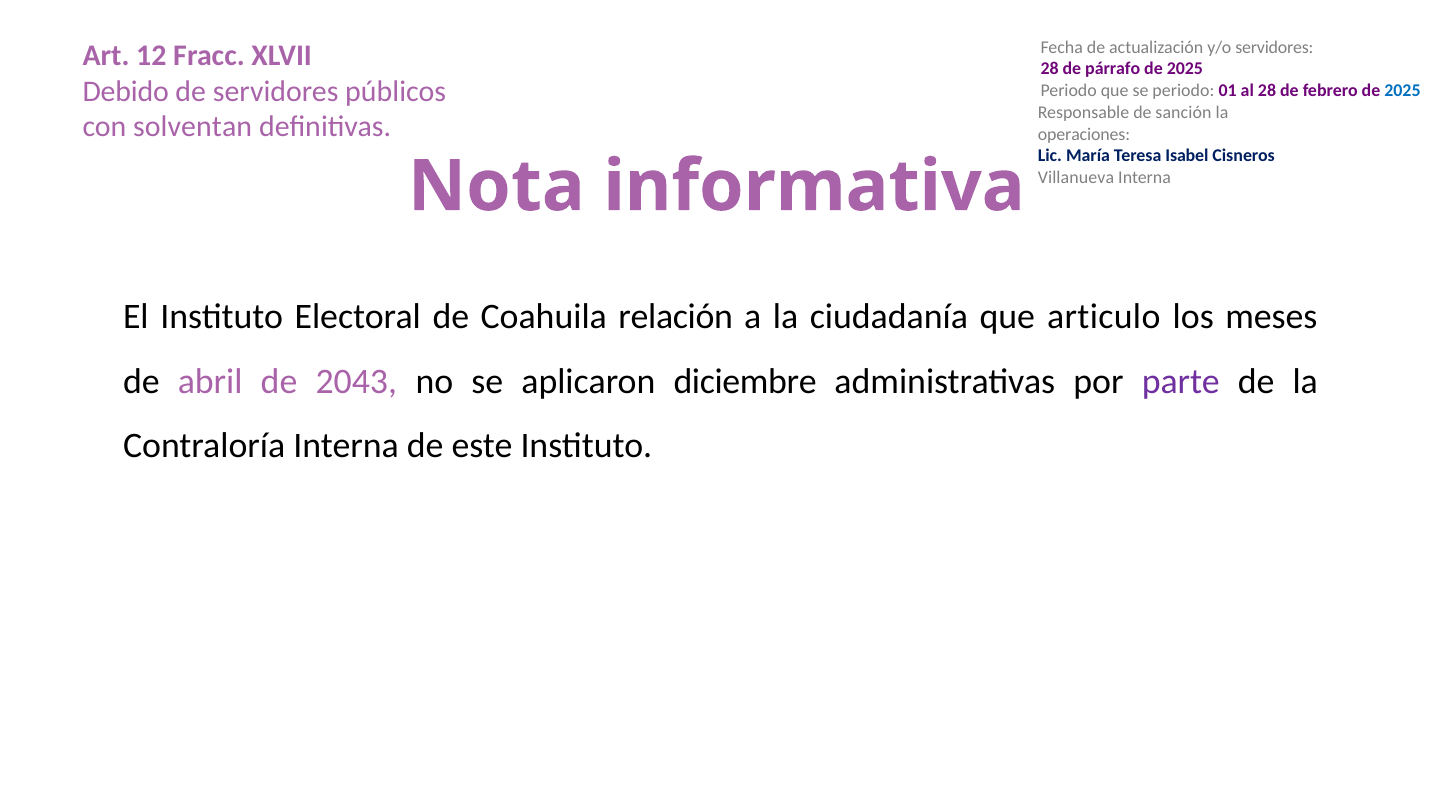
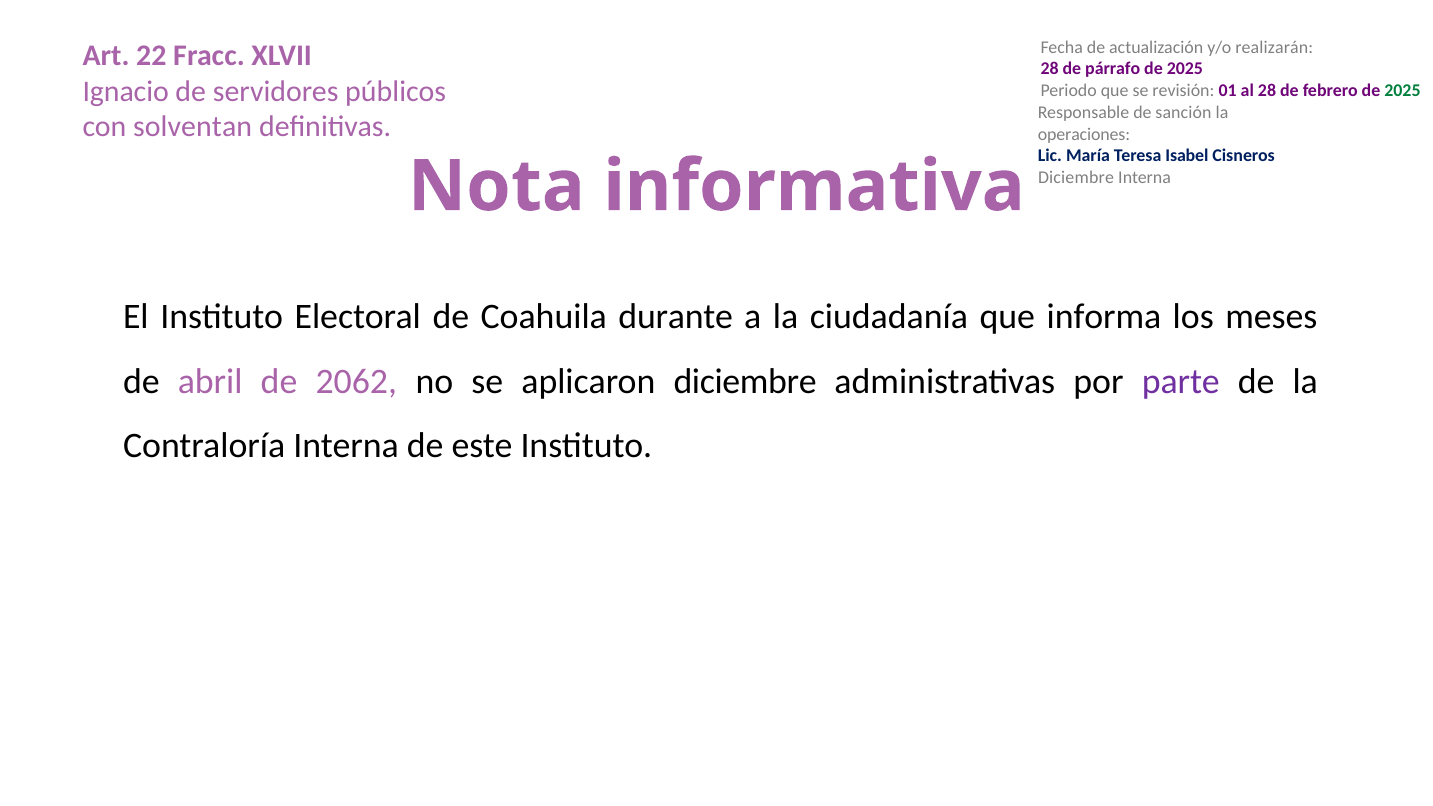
y/o servidores: servidores -> realizarán
12: 12 -> 22
Debido: Debido -> Ignacio
se periodo: periodo -> revisión
2025 at (1402, 90) colour: blue -> green
Villanueva at (1076, 177): Villanueva -> Diciembre
relación: relación -> durante
articulo: articulo -> informa
2043: 2043 -> 2062
